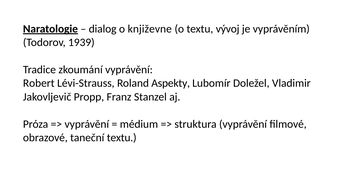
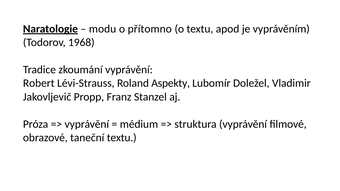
dialog: dialog -> modu
književne: književne -> přítomno
vývoj: vývoj -> apod
1939: 1939 -> 1968
